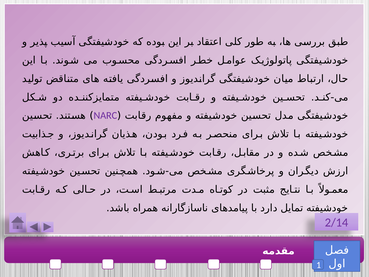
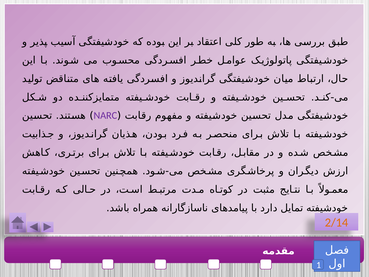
2/14 colour: purple -> orange
